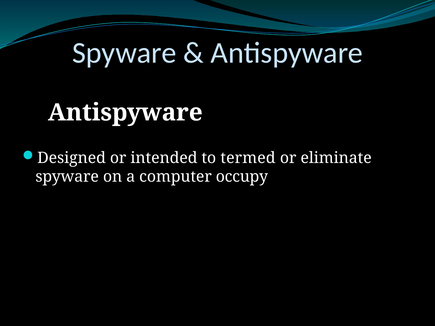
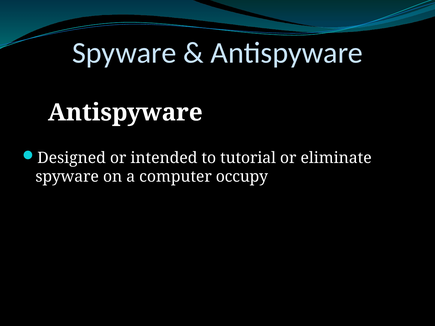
termed: termed -> tutorial
